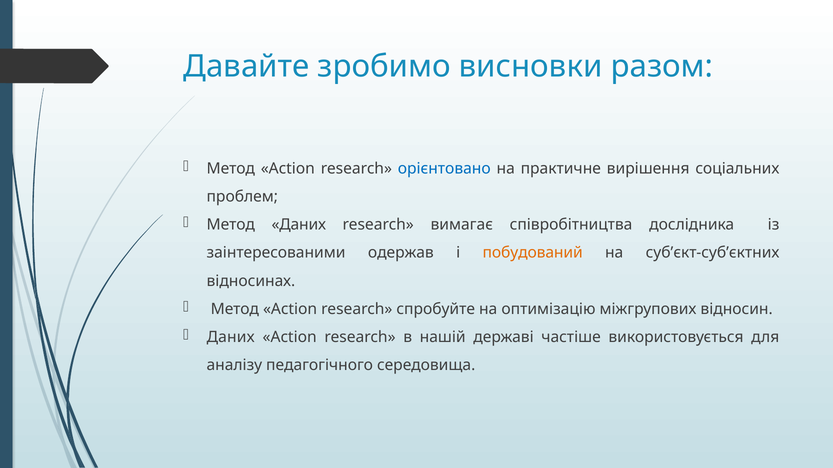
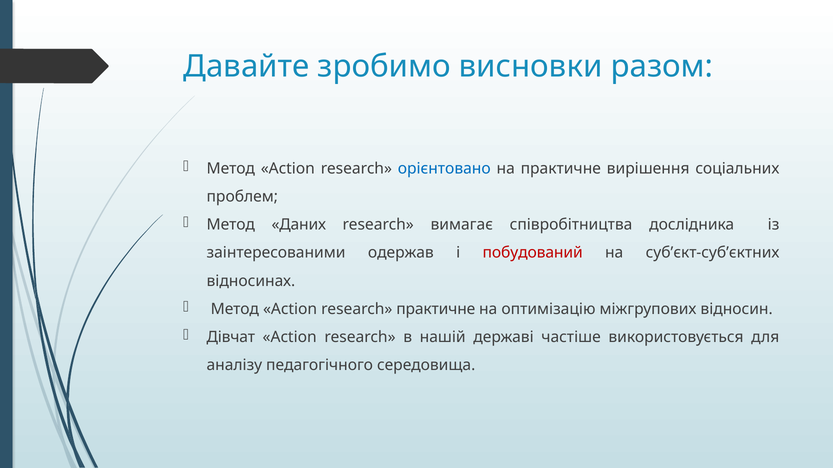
побудований colour: orange -> red
research спробуйте: спробуйте -> практичне
Даних at (231, 337): Даних -> Дівчат
